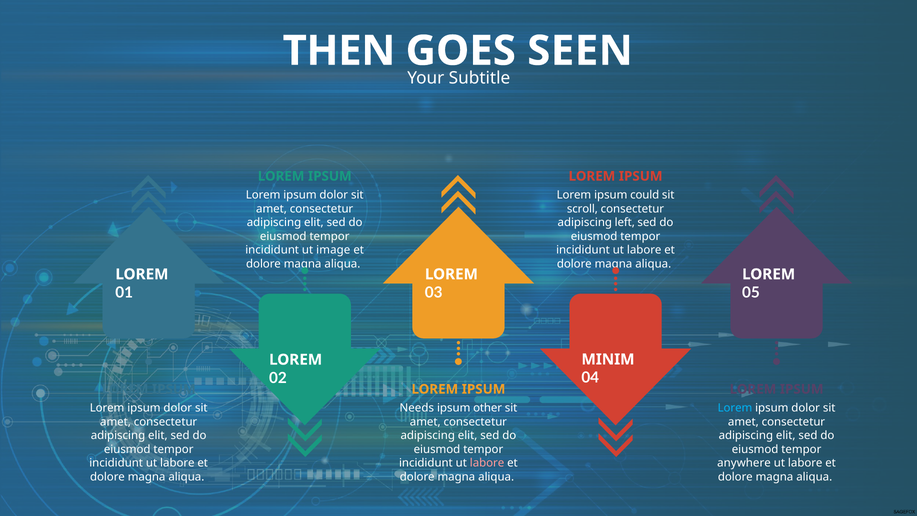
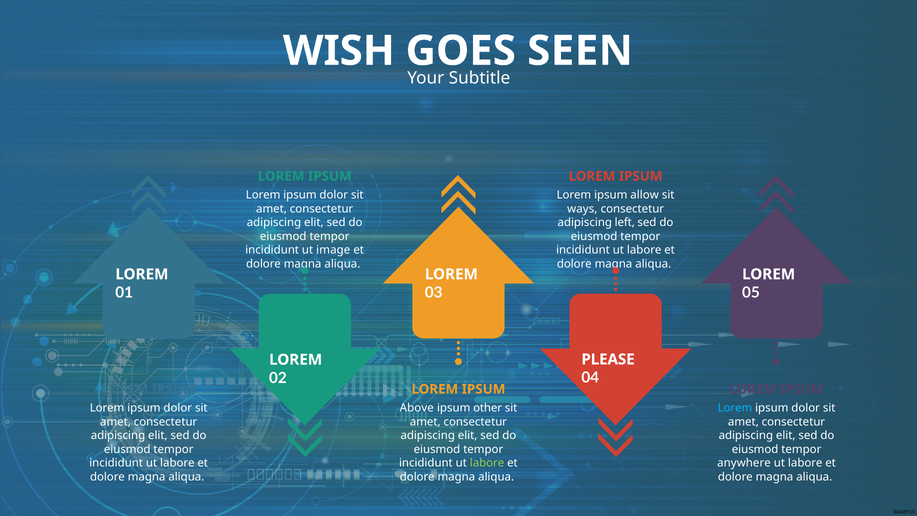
THEN: THEN -> WISH
could: could -> allow
scroll: scroll -> ways
MINIM: MINIM -> PLEASE
Needs: Needs -> Above
labore at (487, 463) colour: pink -> light green
